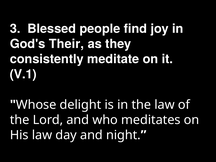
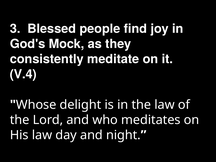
Their: Their -> Mock
V.1: V.1 -> V.4
